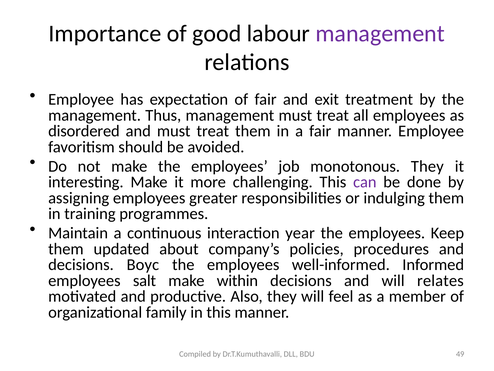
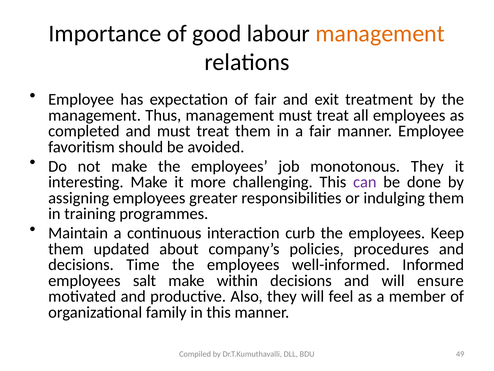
management at (380, 33) colour: purple -> orange
disordered: disordered -> completed
year: year -> curb
Boyc: Boyc -> Time
relates: relates -> ensure
